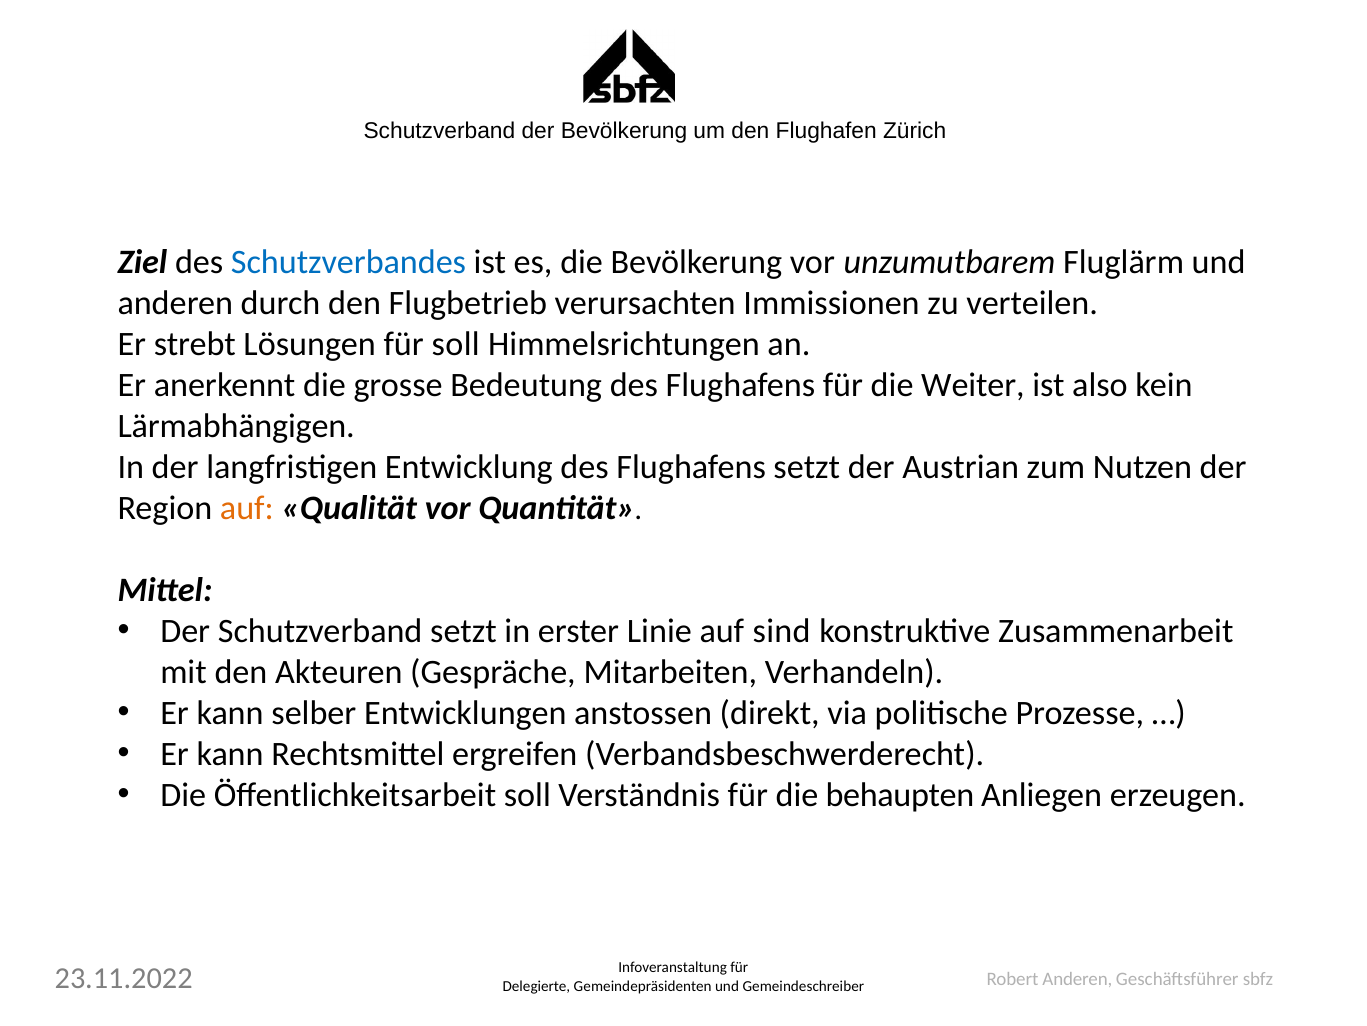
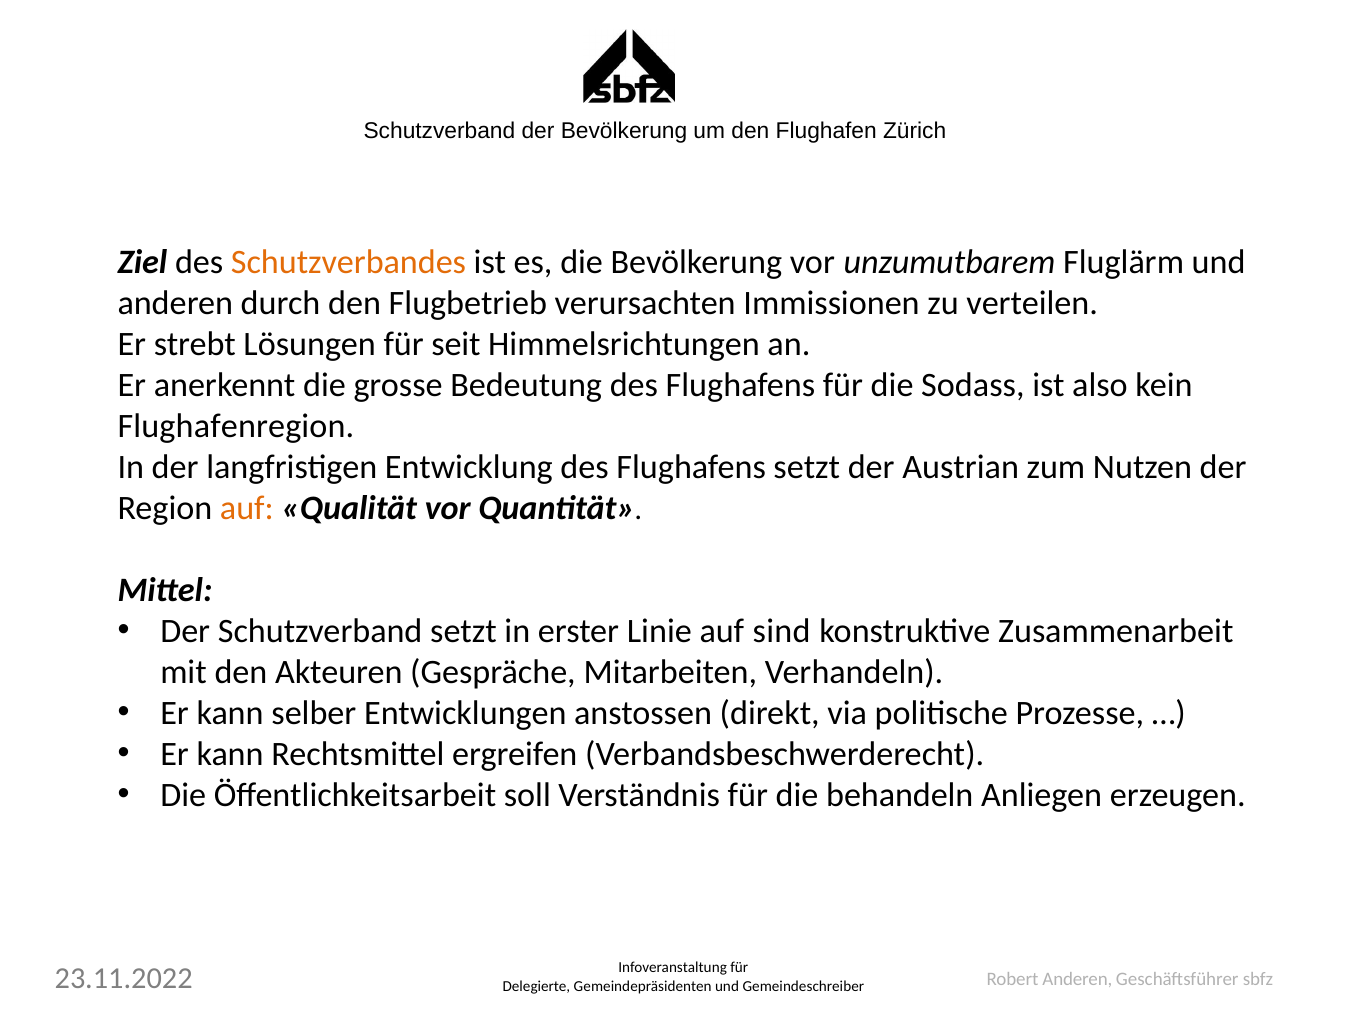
Schutzverbandes colour: blue -> orange
für soll: soll -> seit
Weiter: Weiter -> Sodass
Lärmabhängigen: Lärmabhängigen -> Flughafenregion
behaupten: behaupten -> behandeln
